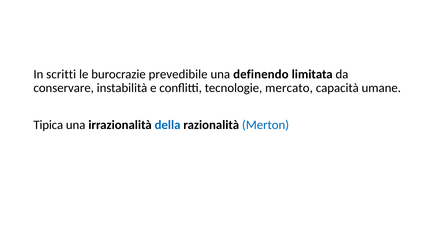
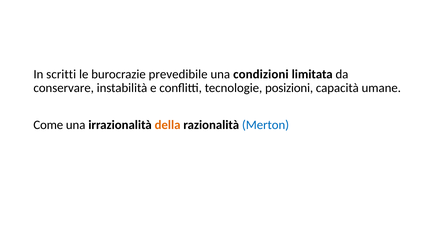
definendo: definendo -> condizioni
mercato: mercato -> posizioni
Tipica: Tipica -> Come
della colour: blue -> orange
